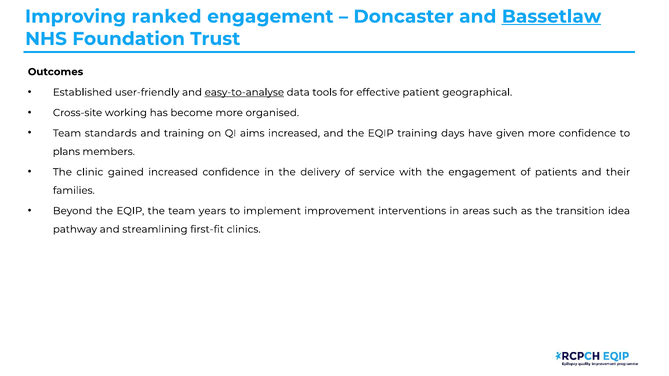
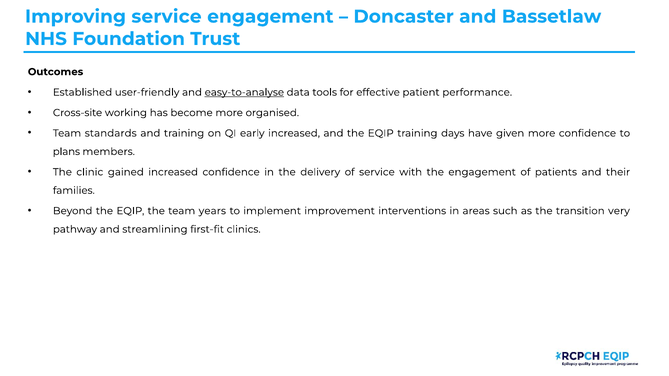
Improving ranked: ranked -> service
Bassetlaw underline: present -> none
geographical: geographical -> performance
aims: aims -> early
idea: idea -> very
